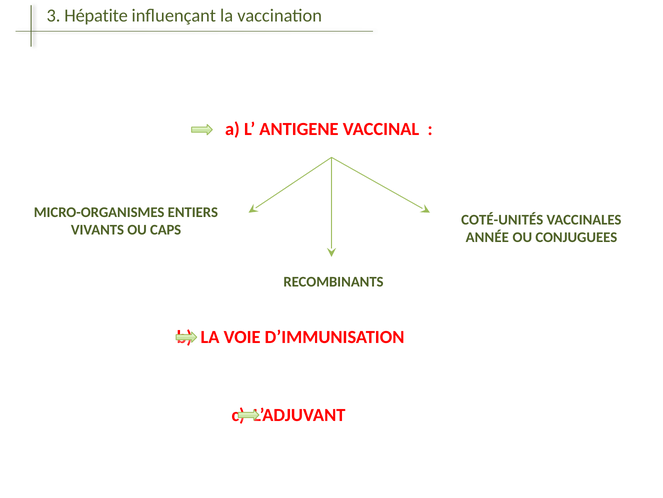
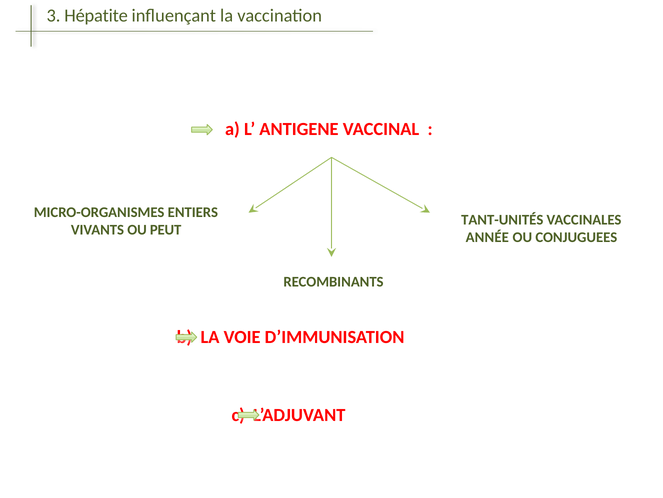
COTÉ-UNITÉS: COTÉ-UNITÉS -> TANT-UNITÉS
CAPS: CAPS -> PEUT
